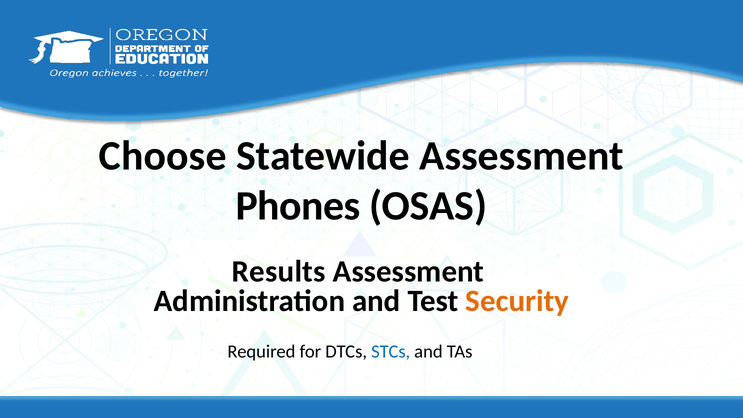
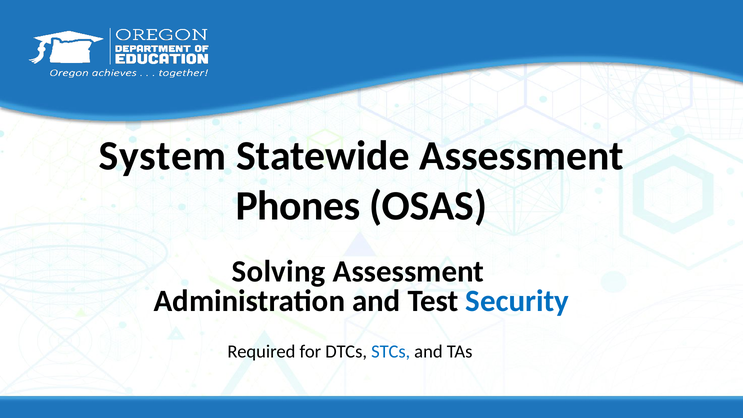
Choose: Choose -> System
Results: Results -> Solving
Security colour: orange -> blue
